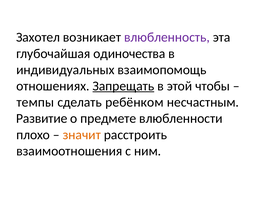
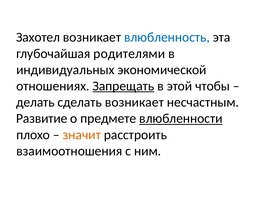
влюбленность colour: purple -> blue
одиночества: одиночества -> родителями
взаимопомощь: взаимопомощь -> экономической
темпы: темпы -> делать
сделать ребёнком: ребёнком -> возникает
влюбленности underline: none -> present
